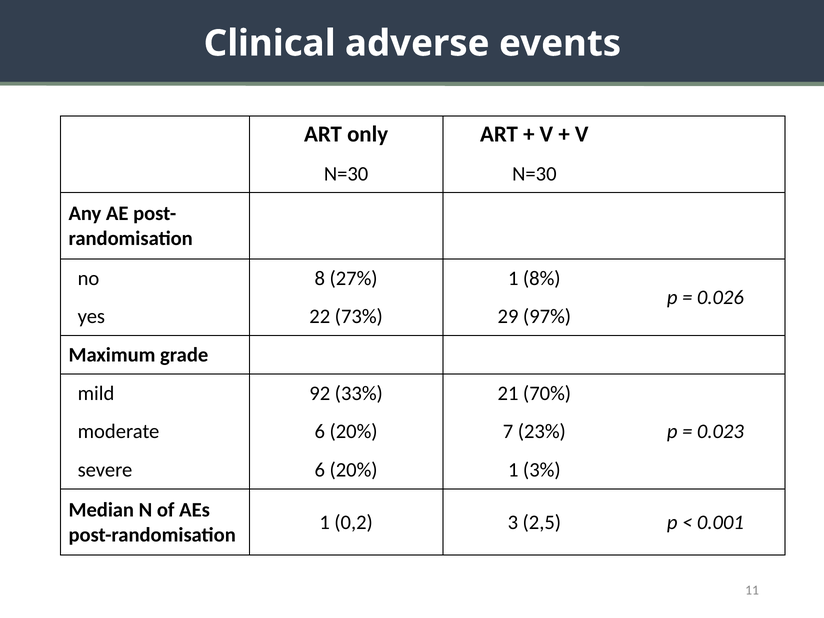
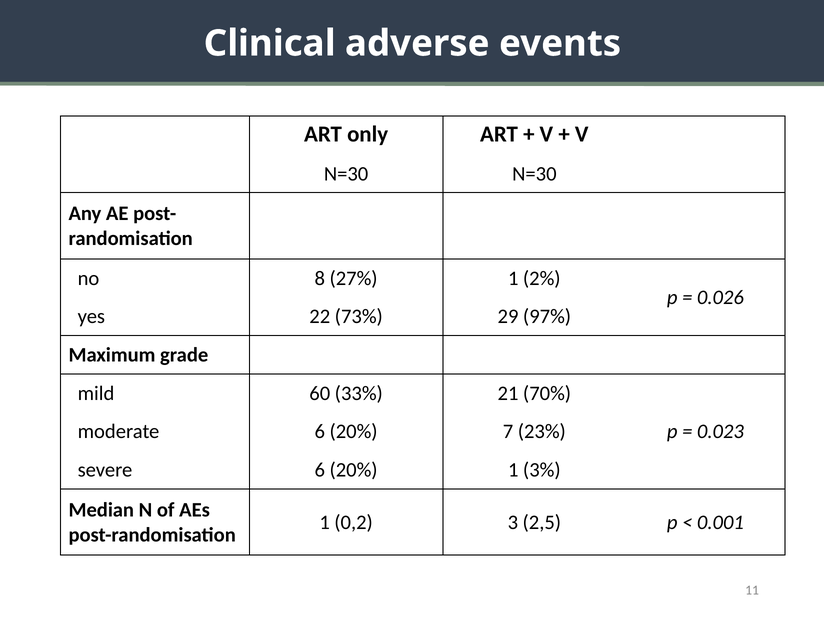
8%: 8% -> 2%
92: 92 -> 60
